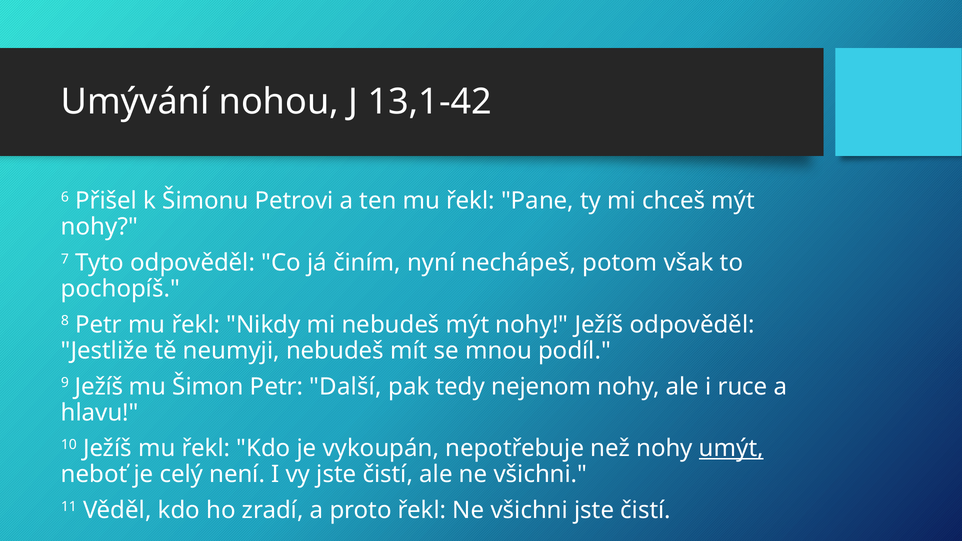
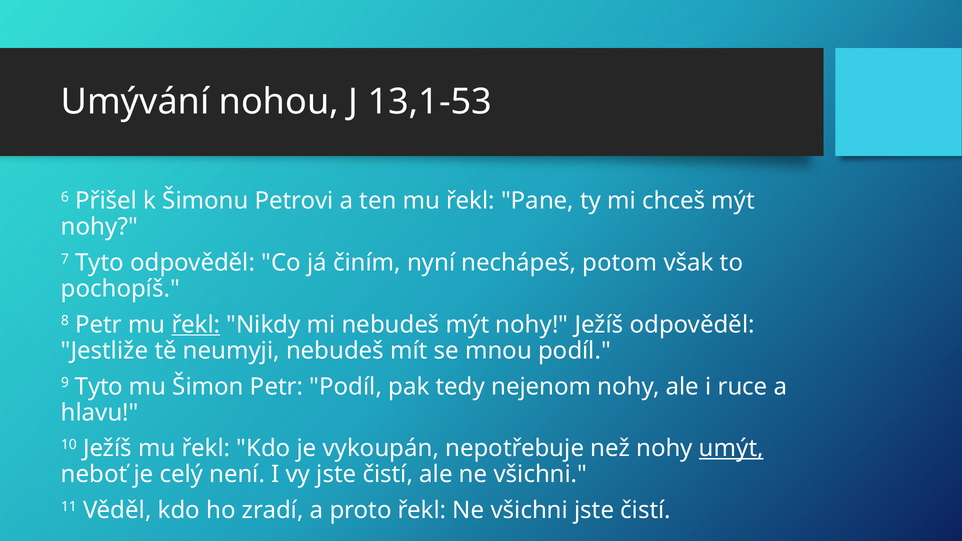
13,1-42: 13,1-42 -> 13,1-53
řekl at (196, 325) underline: none -> present
9 Ježíš: Ježíš -> Tyto
Petr Další: Další -> Podíl
